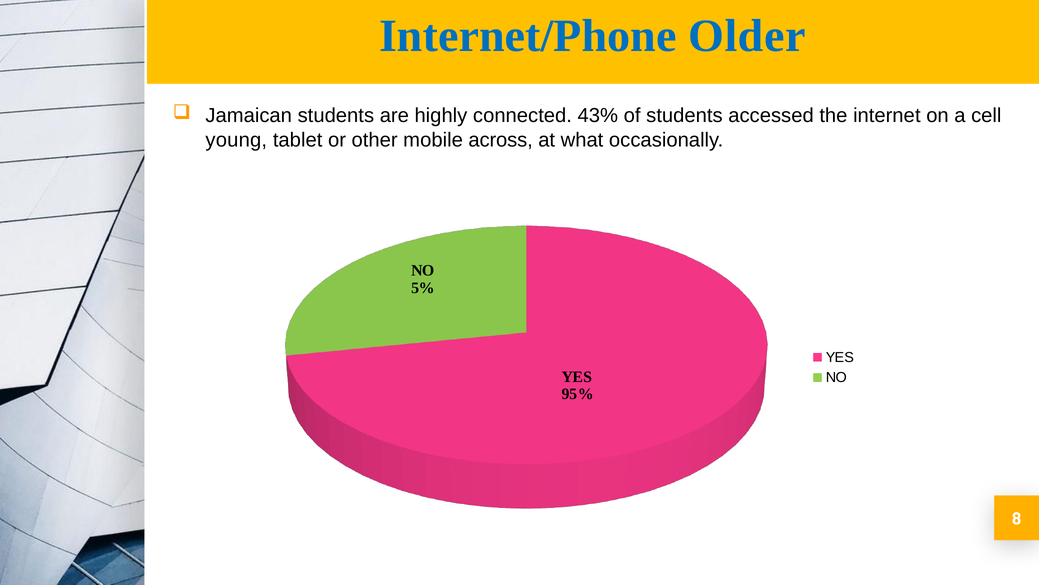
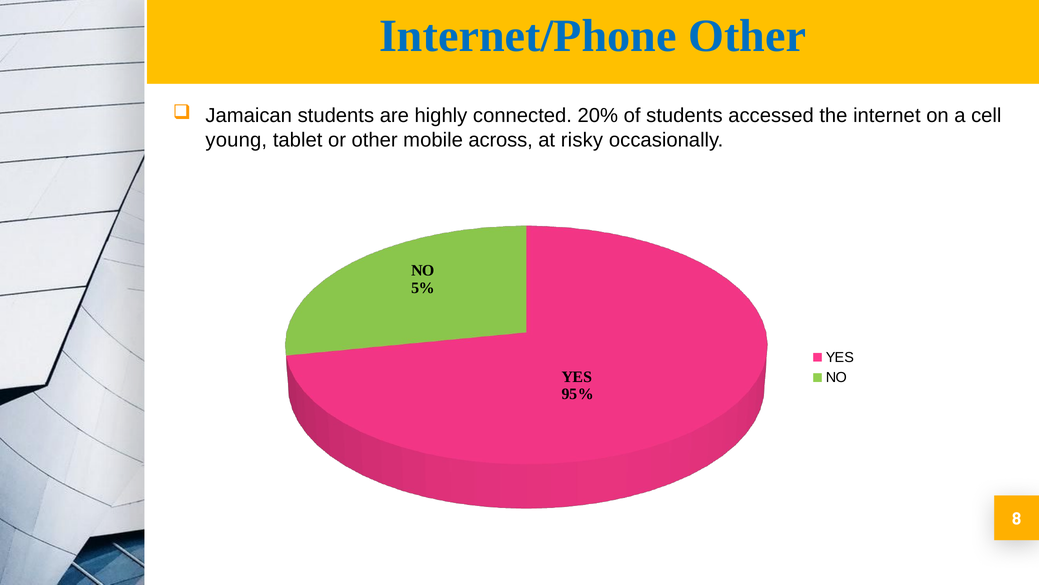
Internet/Phone Older: Older -> Other
43%: 43% -> 20%
what: what -> risky
